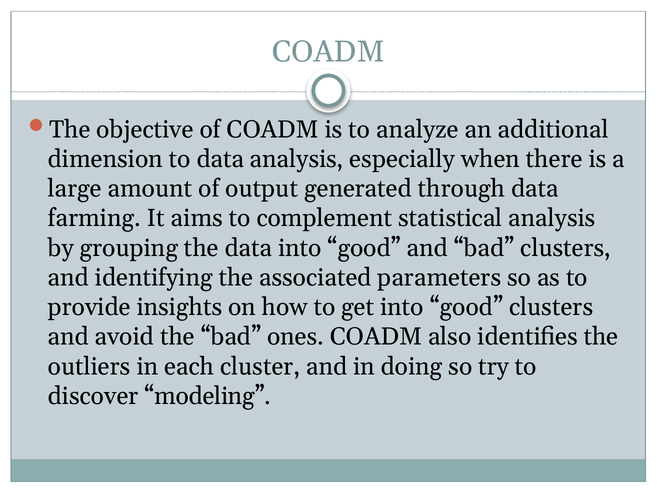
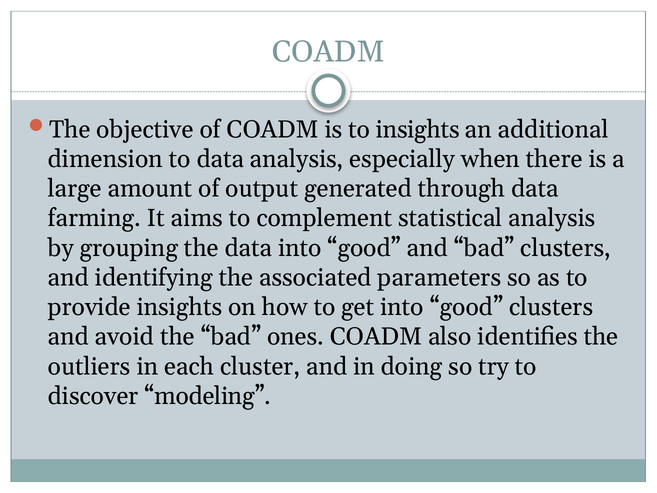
to analyze: analyze -> insights
